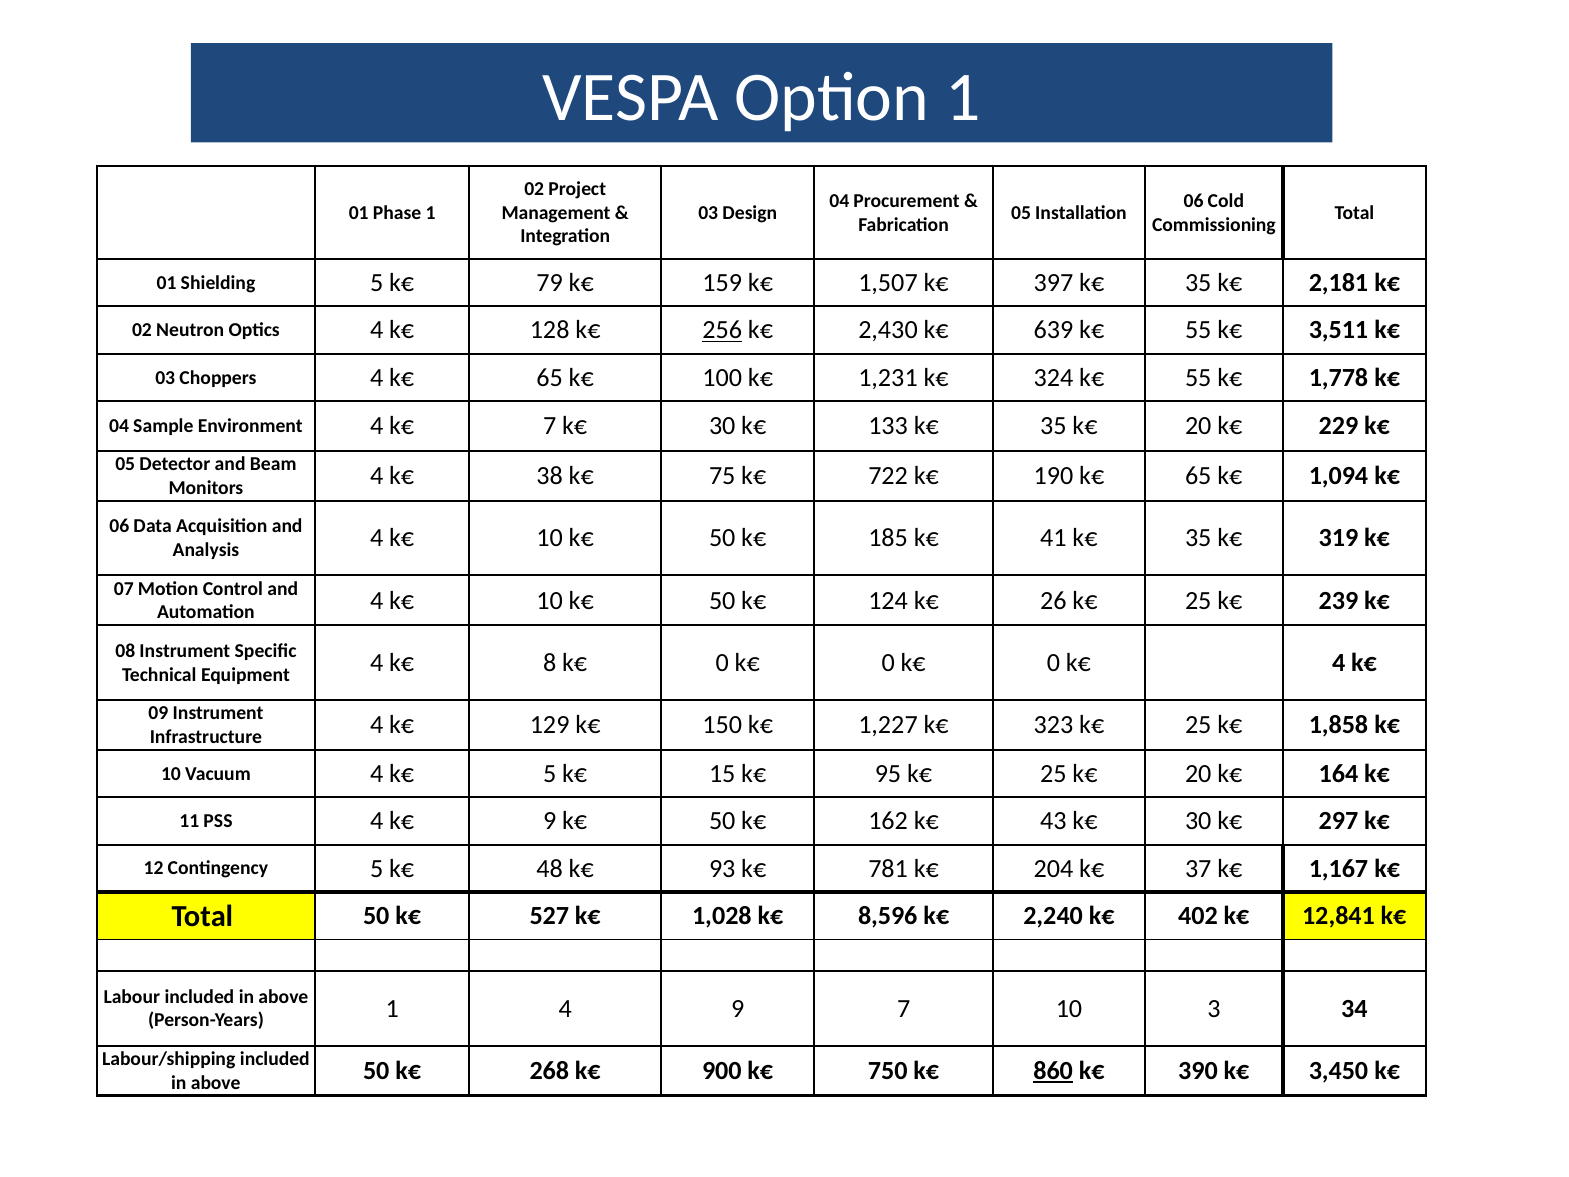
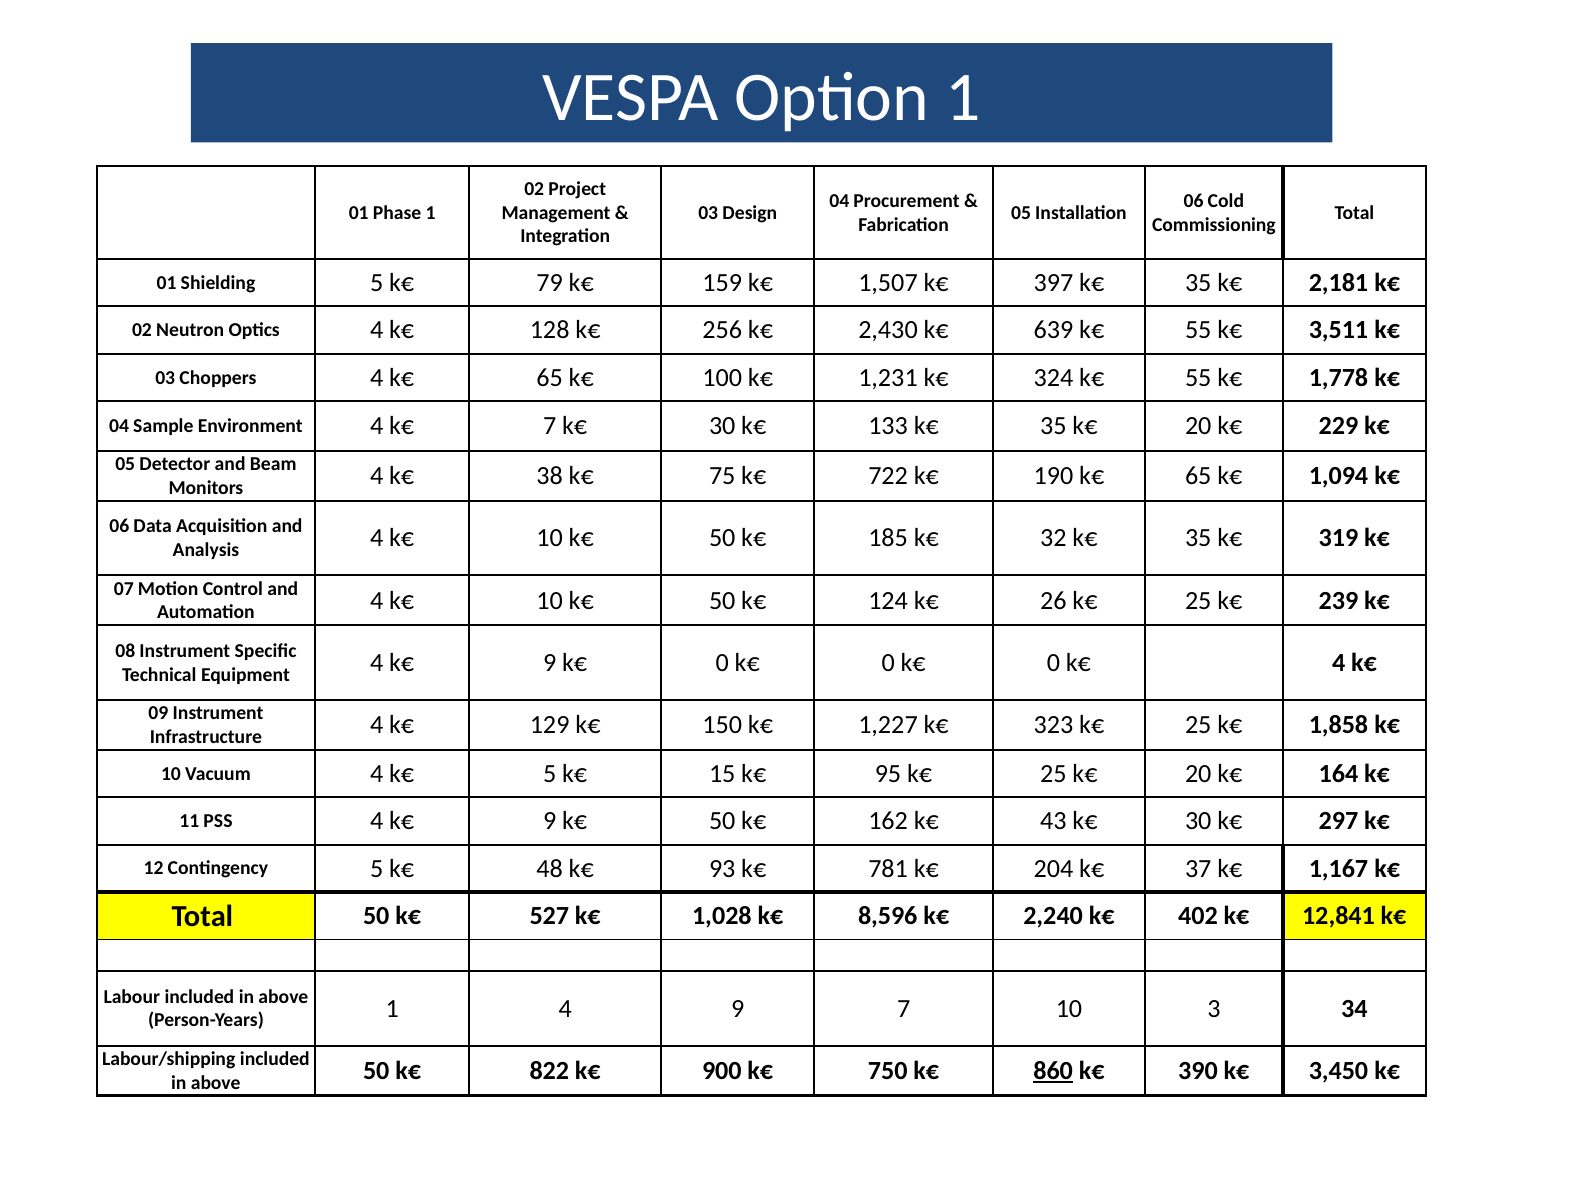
256 underline: present -> none
41: 41 -> 32
Equipment 4 k€ 8: 8 -> 9
268: 268 -> 822
